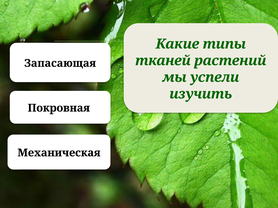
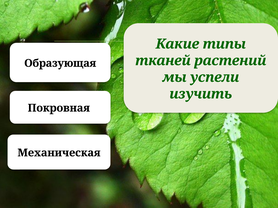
Запасающая: Запасающая -> Образующая
